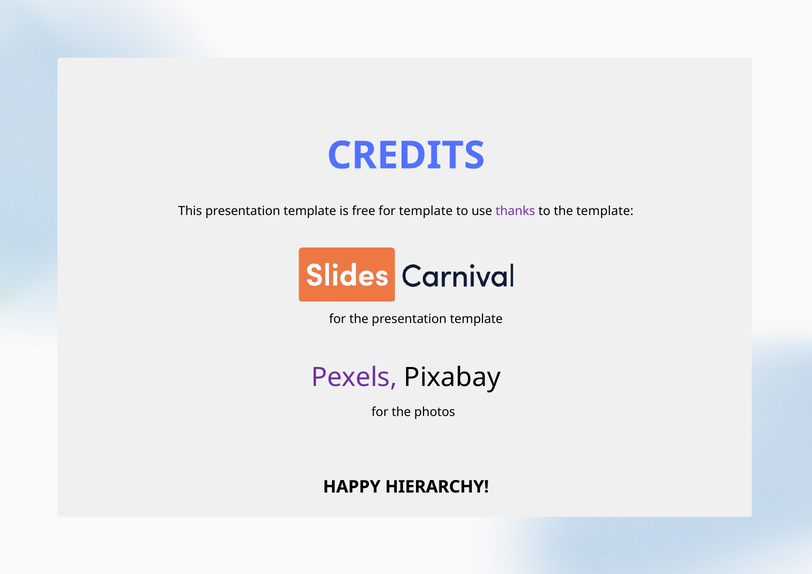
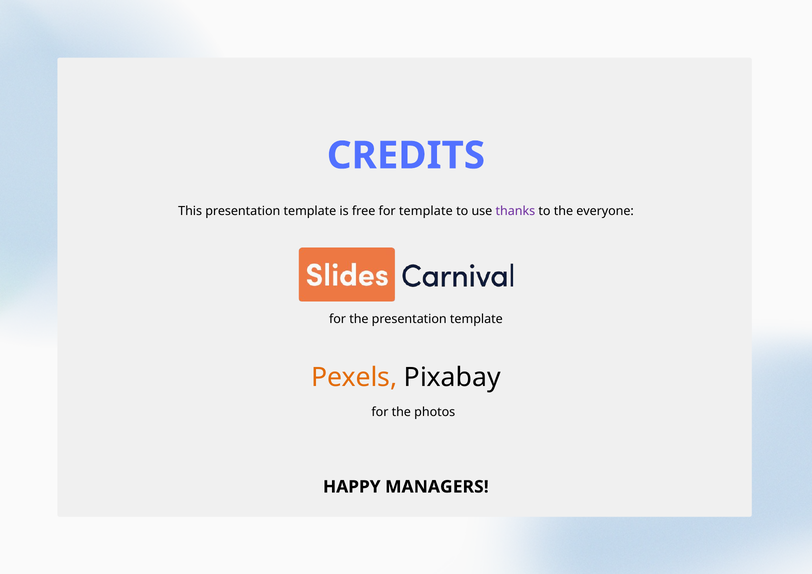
the template: template -> everyone
Pexels colour: purple -> orange
HIERARCHY: HIERARCHY -> MANAGERS
